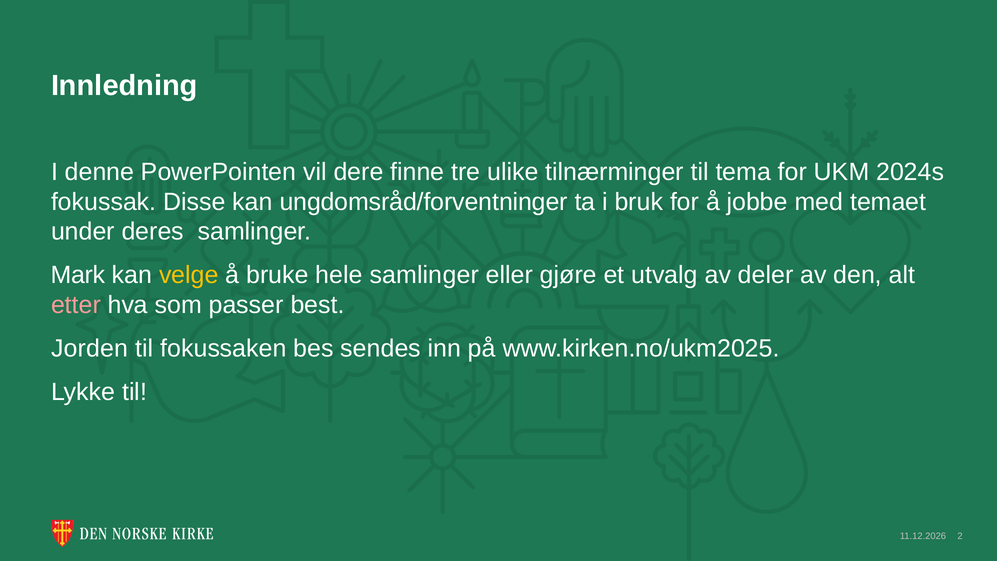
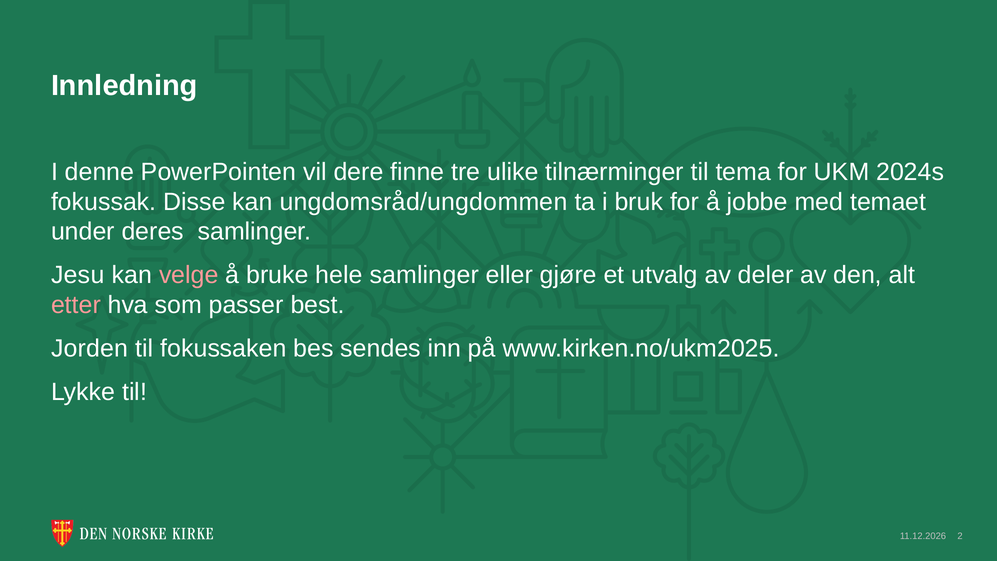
ungdomsråd/forventninger: ungdomsråd/forventninger -> ungdomsråd/ungdommen
Mark: Mark -> Jesu
velge colour: yellow -> pink
